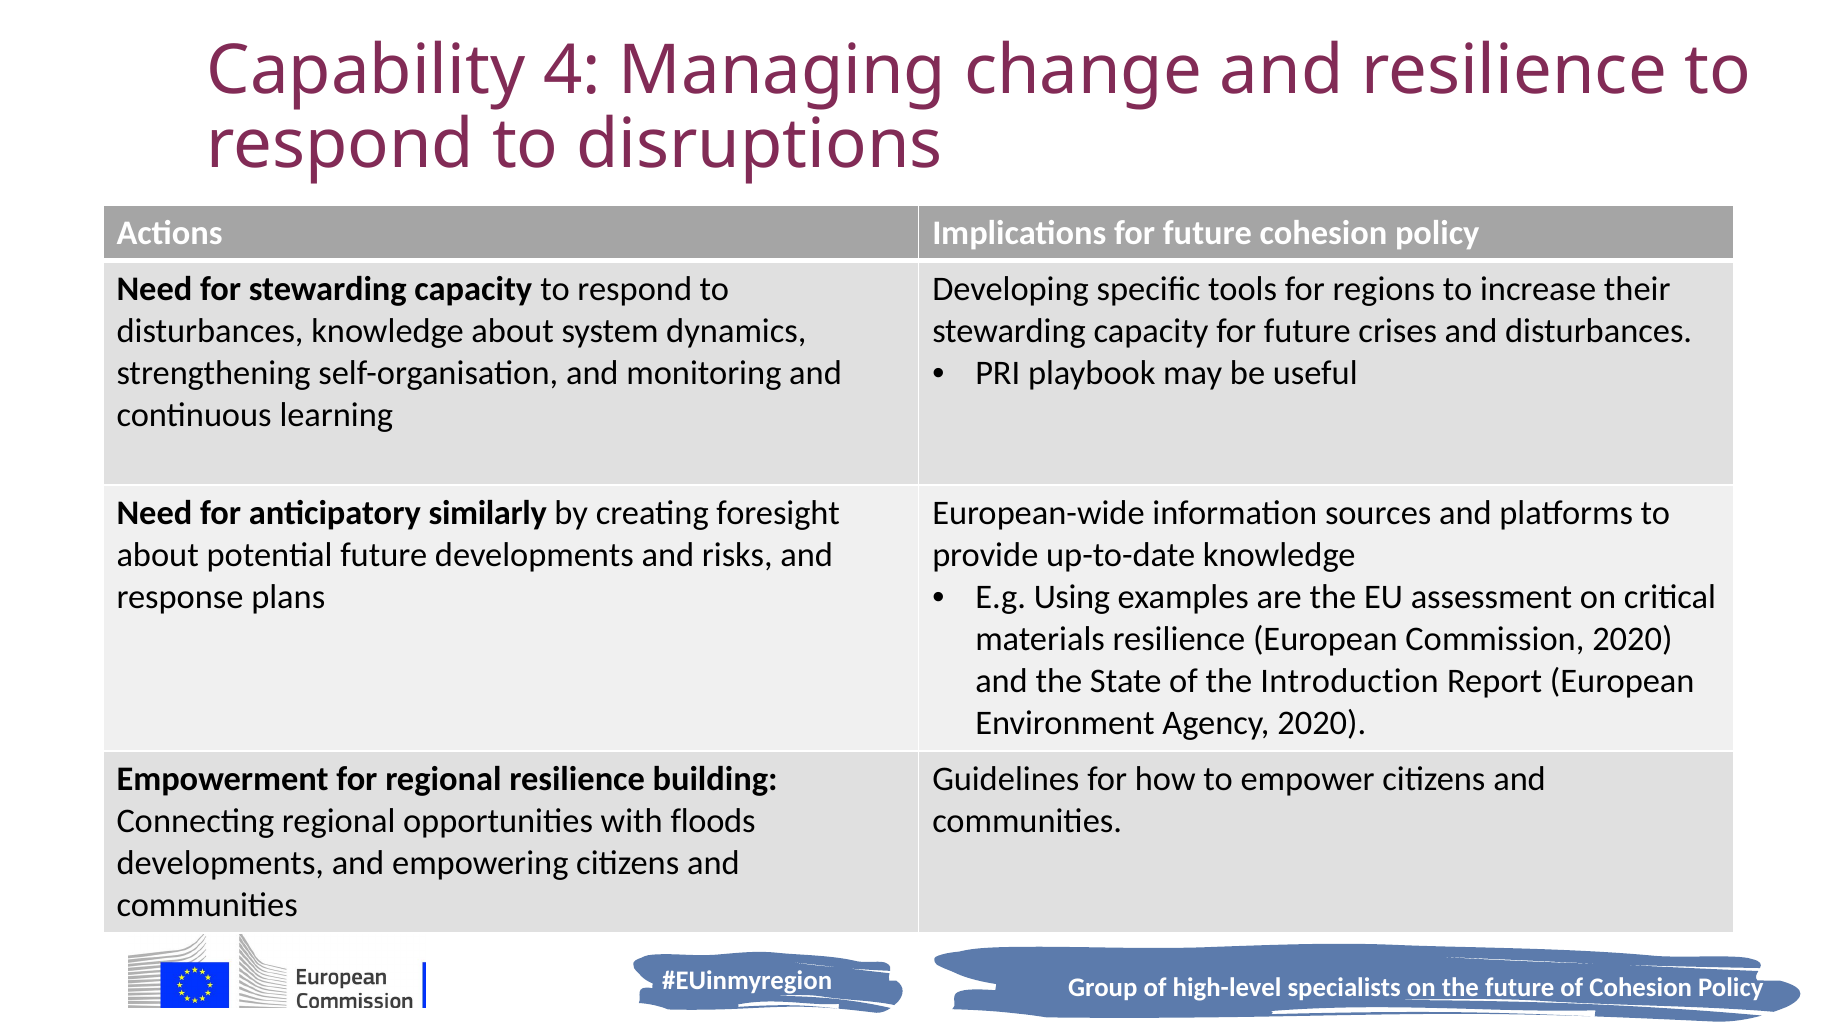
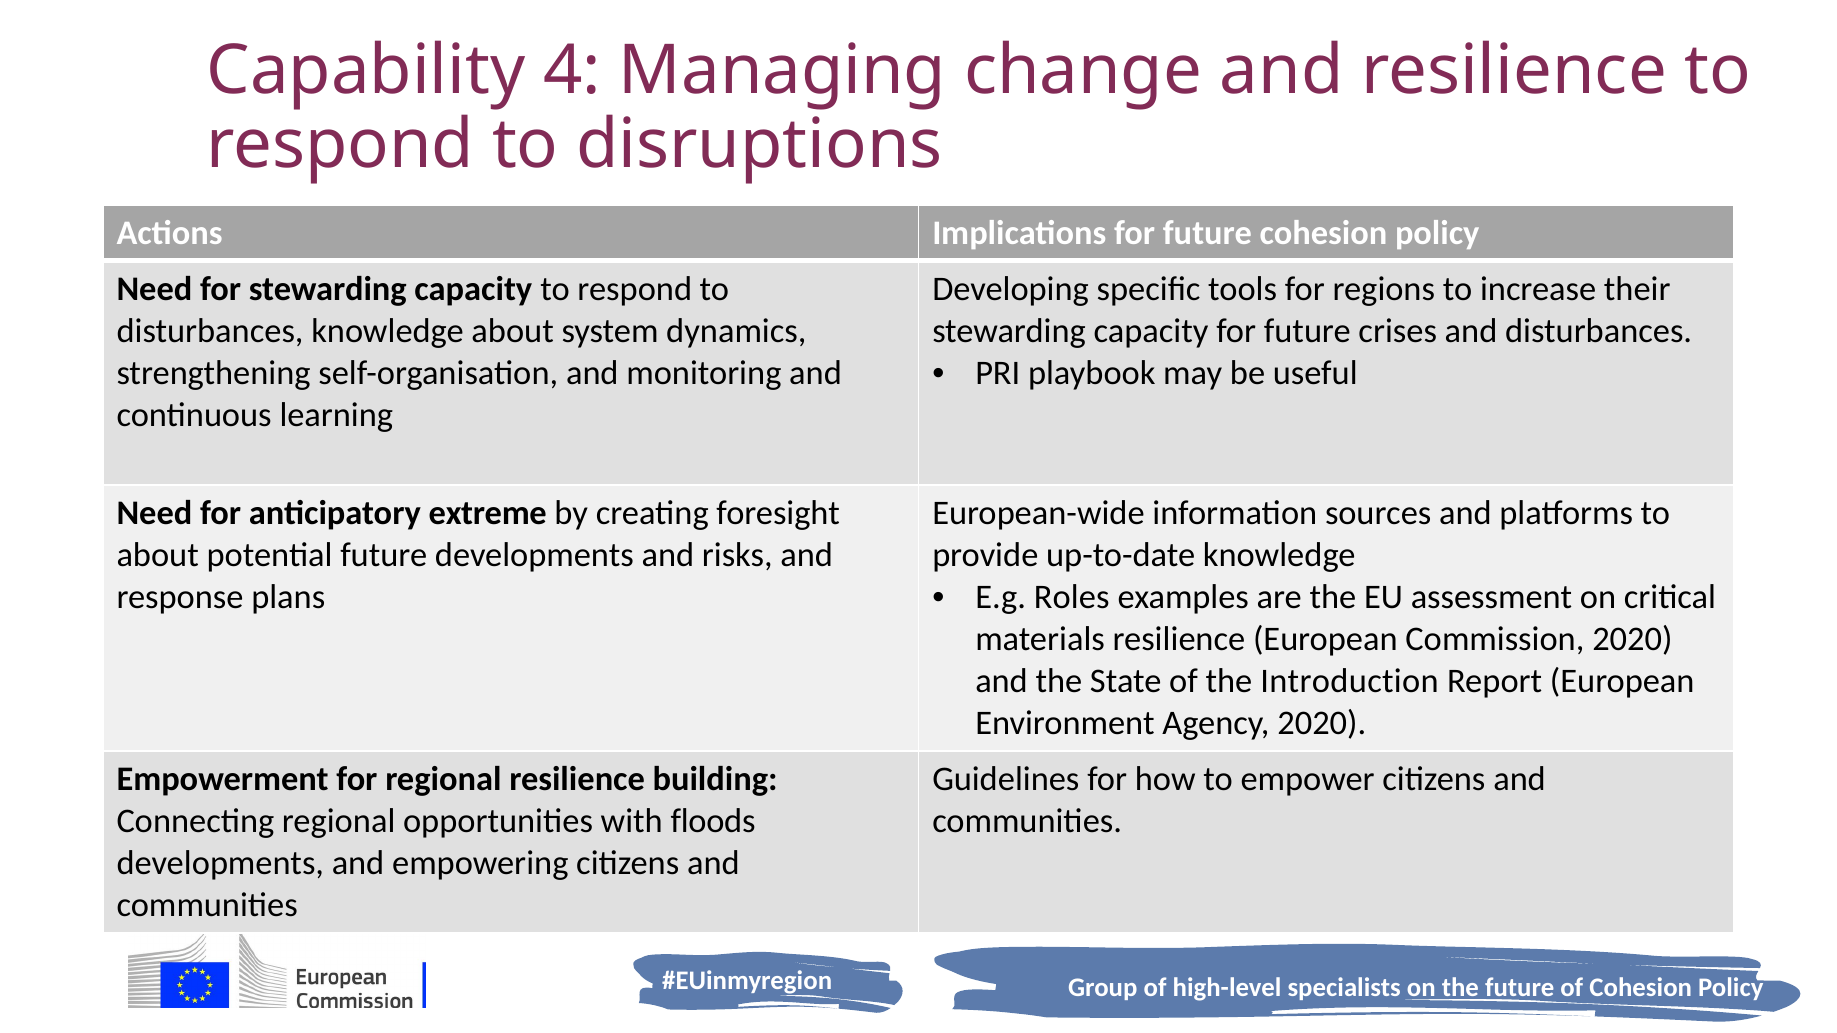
similarly: similarly -> extreme
Using: Using -> Roles
